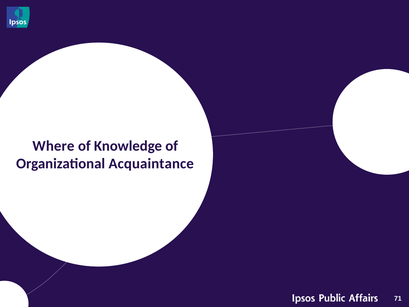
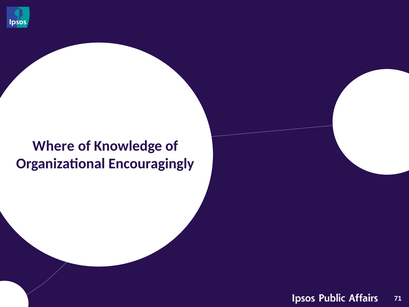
Acquaintance: Acquaintance -> Encouragingly
